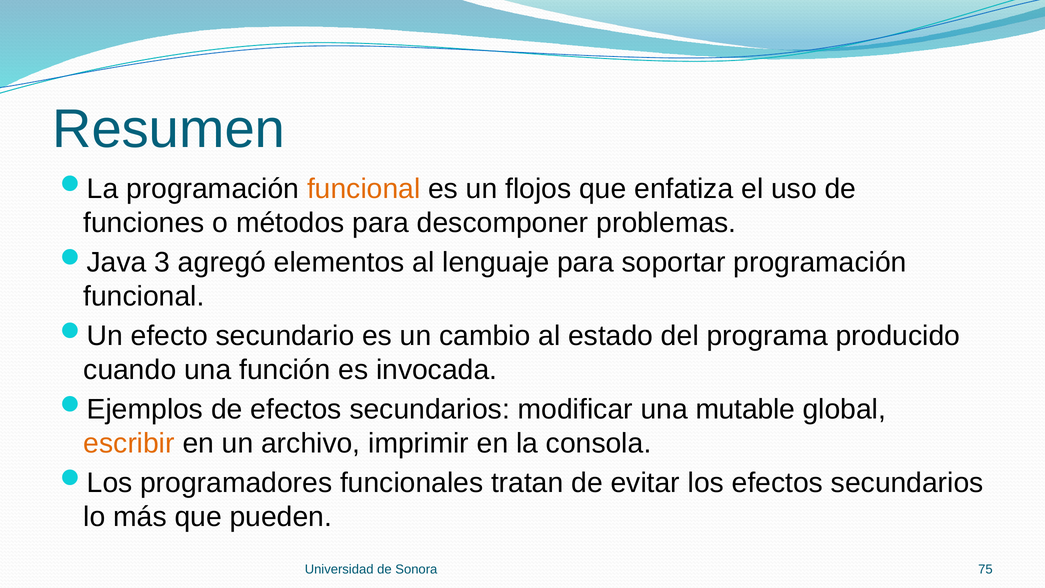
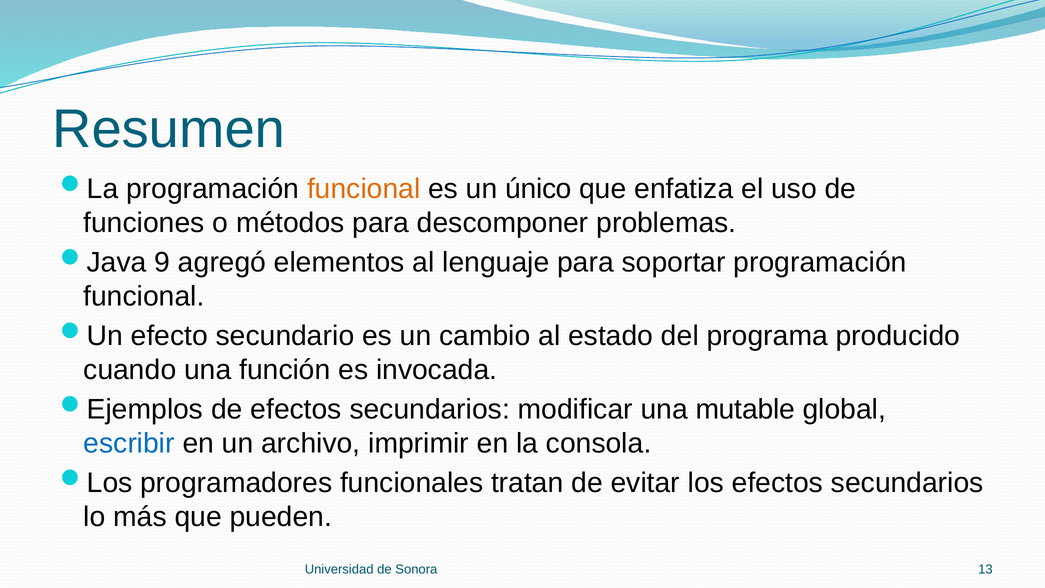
flojos: flojos -> único
3: 3 -> 9
escribir colour: orange -> blue
75: 75 -> 13
